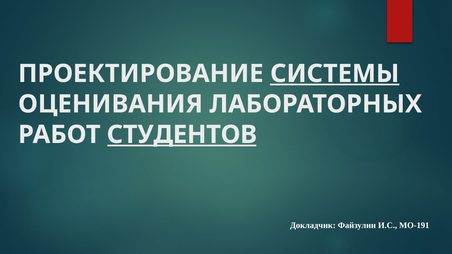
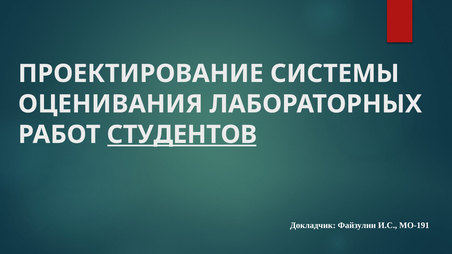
СИСТЕМЫ underline: present -> none
